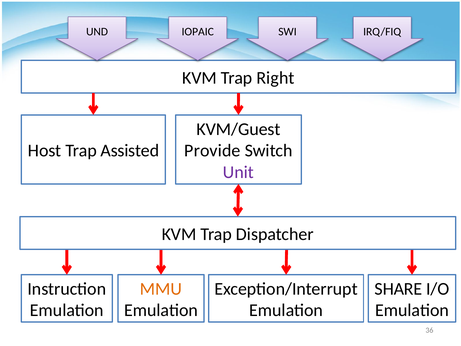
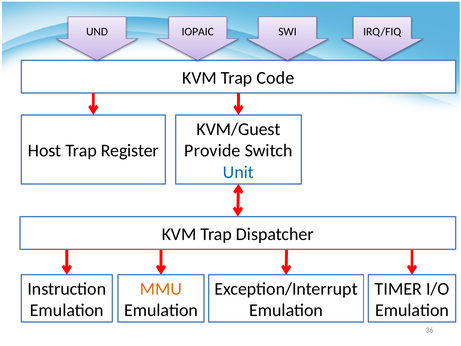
Right: Right -> Code
Assisted: Assisted -> Register
Unit colour: purple -> blue
SHARE: SHARE -> TIMER
